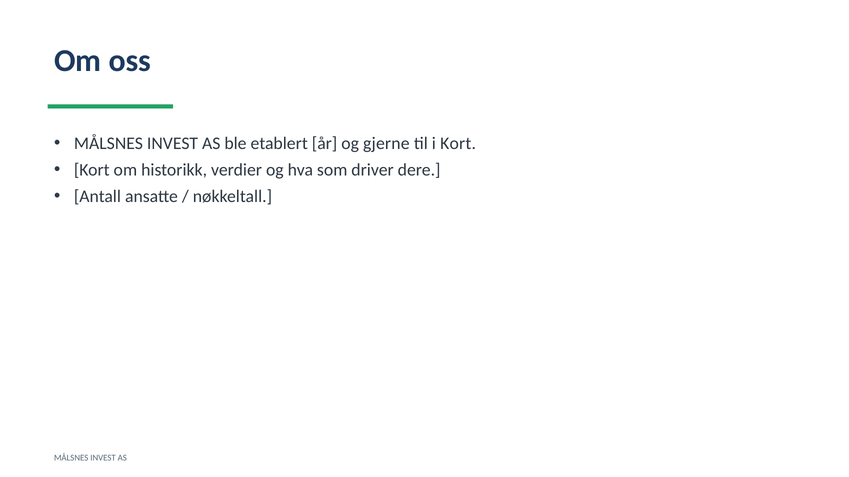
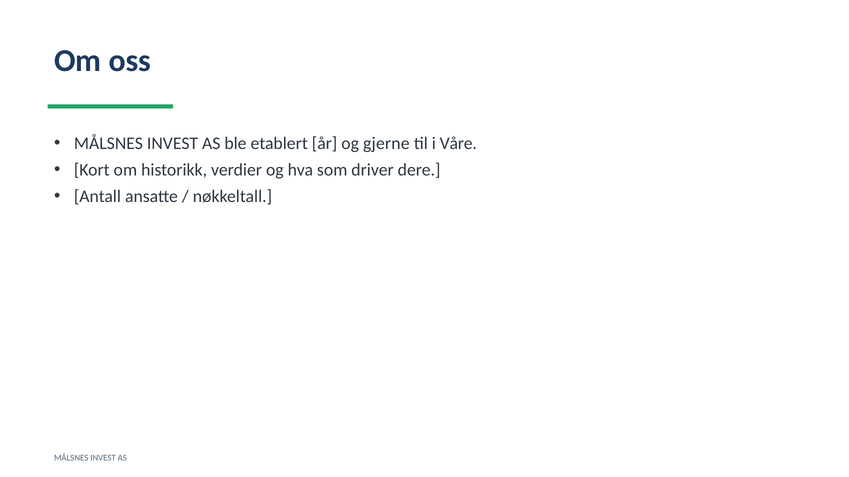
i Kort: Kort -> Våre
